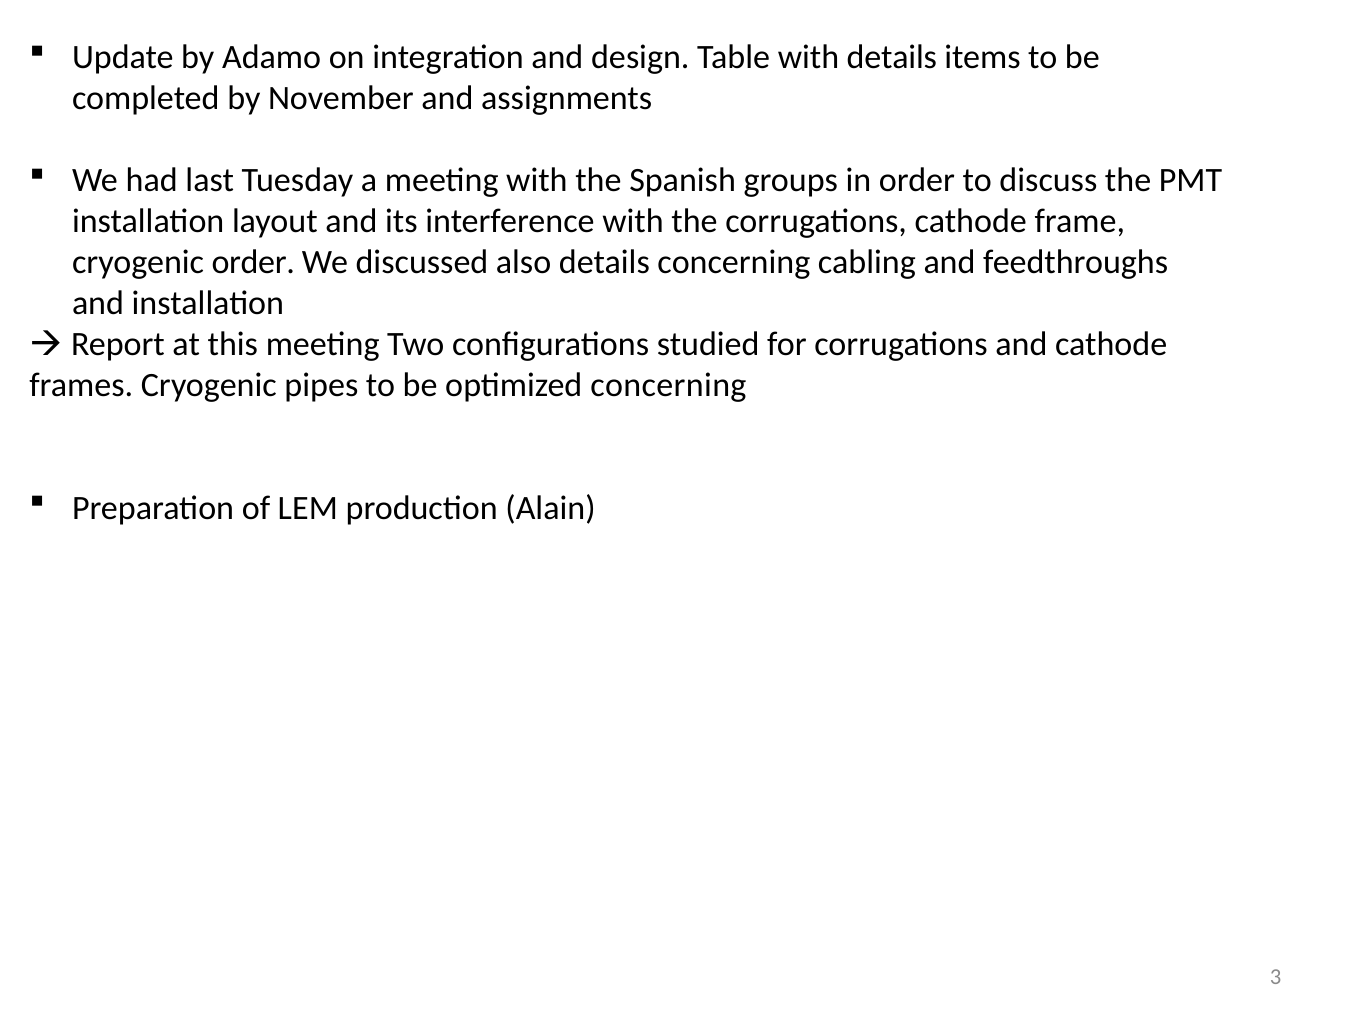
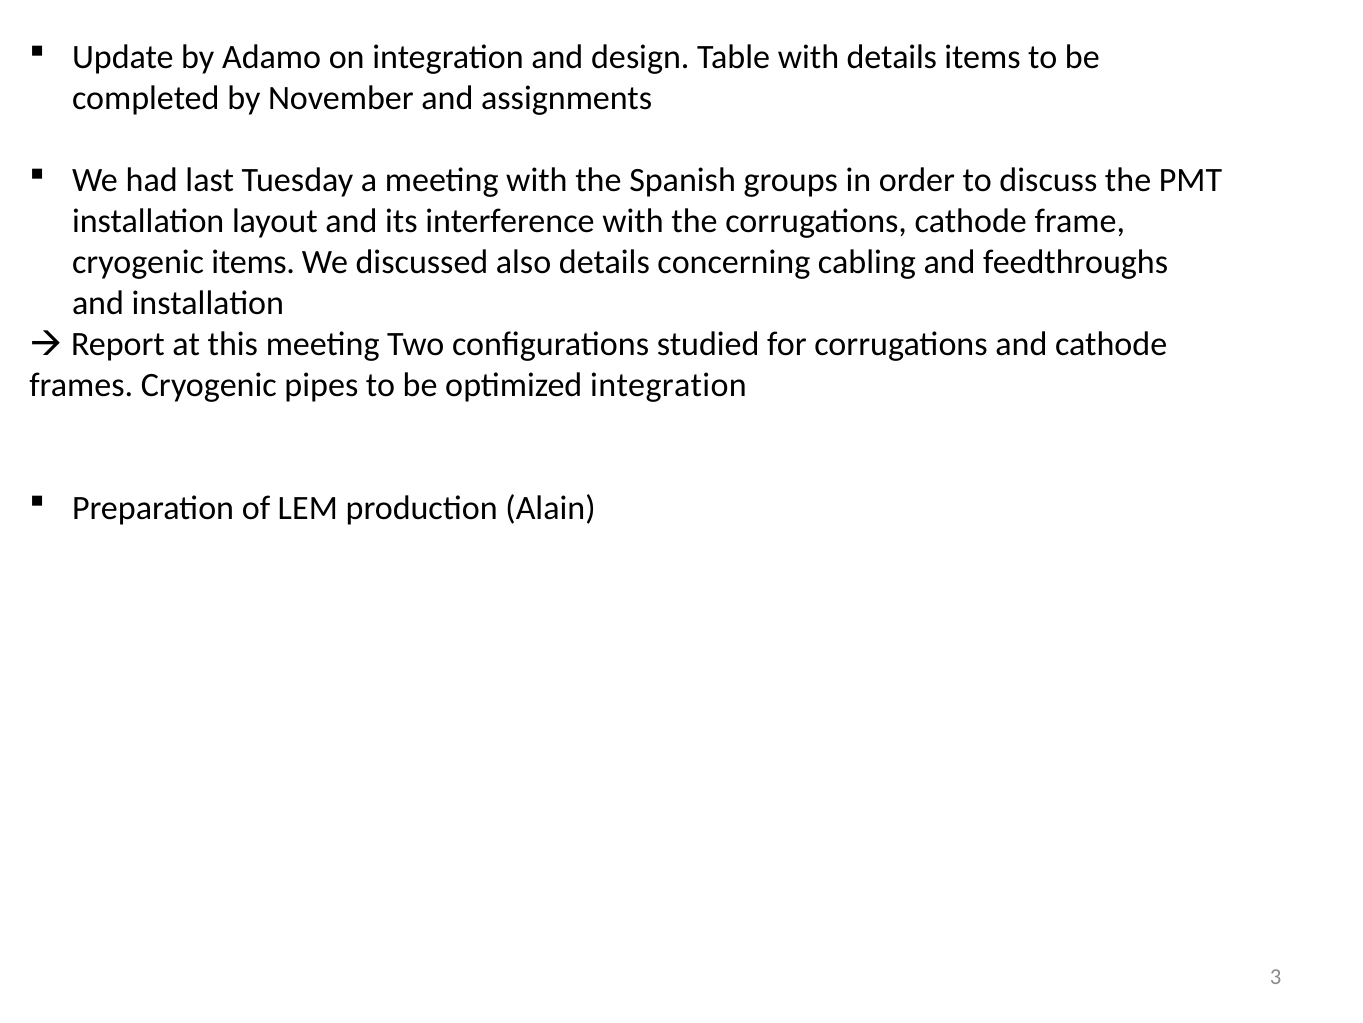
cryogenic order: order -> items
optimized concerning: concerning -> integration
